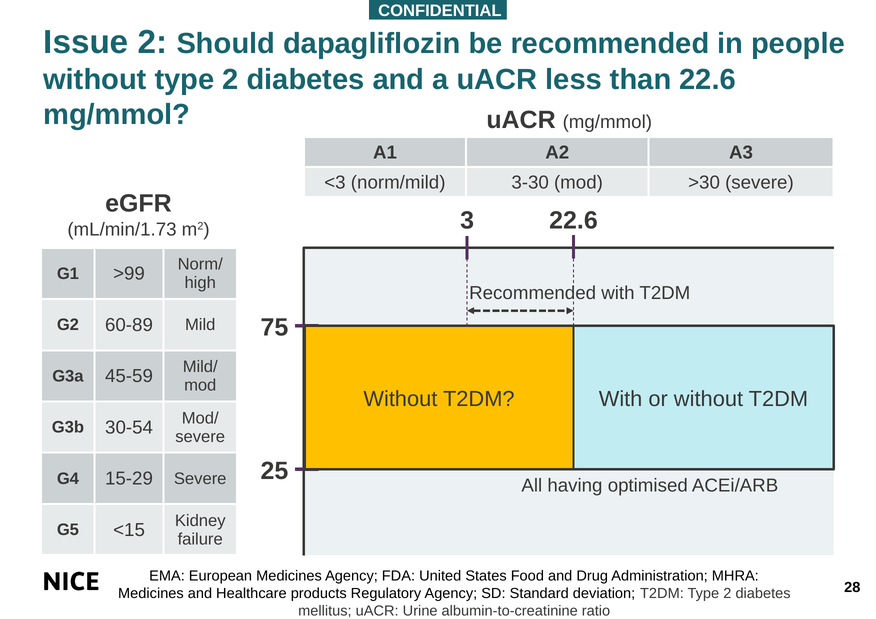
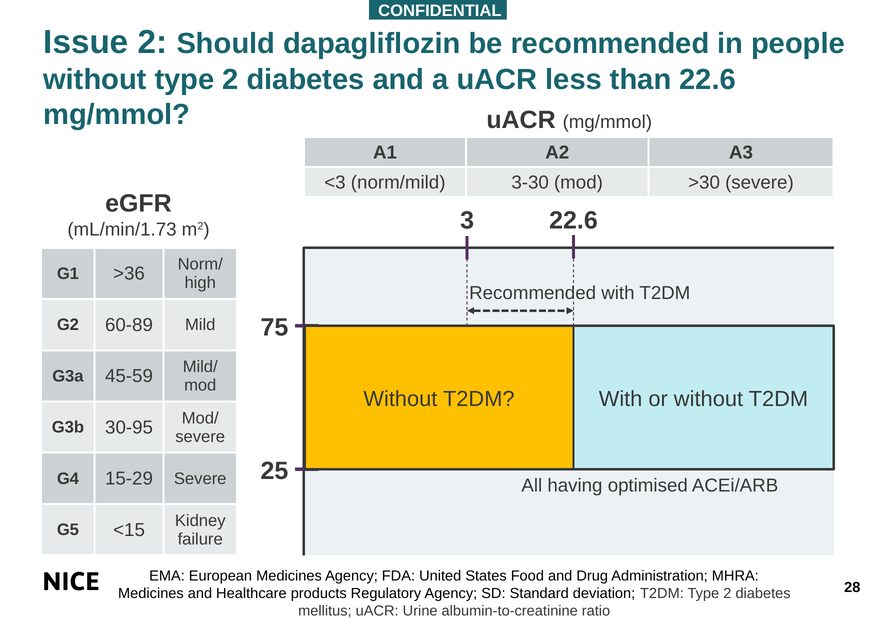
>99: >99 -> >36
30-54: 30-54 -> 30-95
